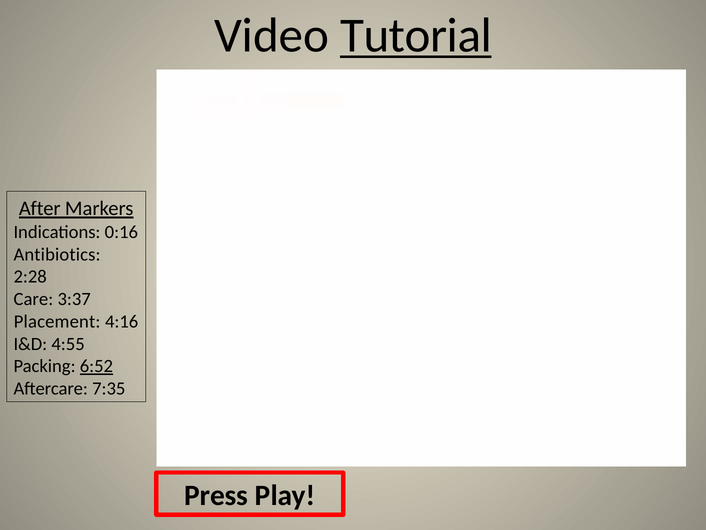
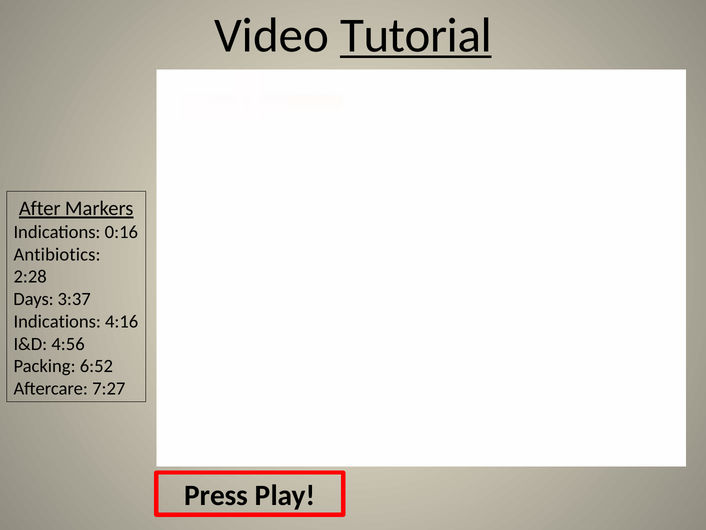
Care: Care -> Days
Placement at (57, 321): Placement -> Indications
4:55: 4:55 -> 4:56
6:52 underline: present -> none
7:35: 7:35 -> 7:27
